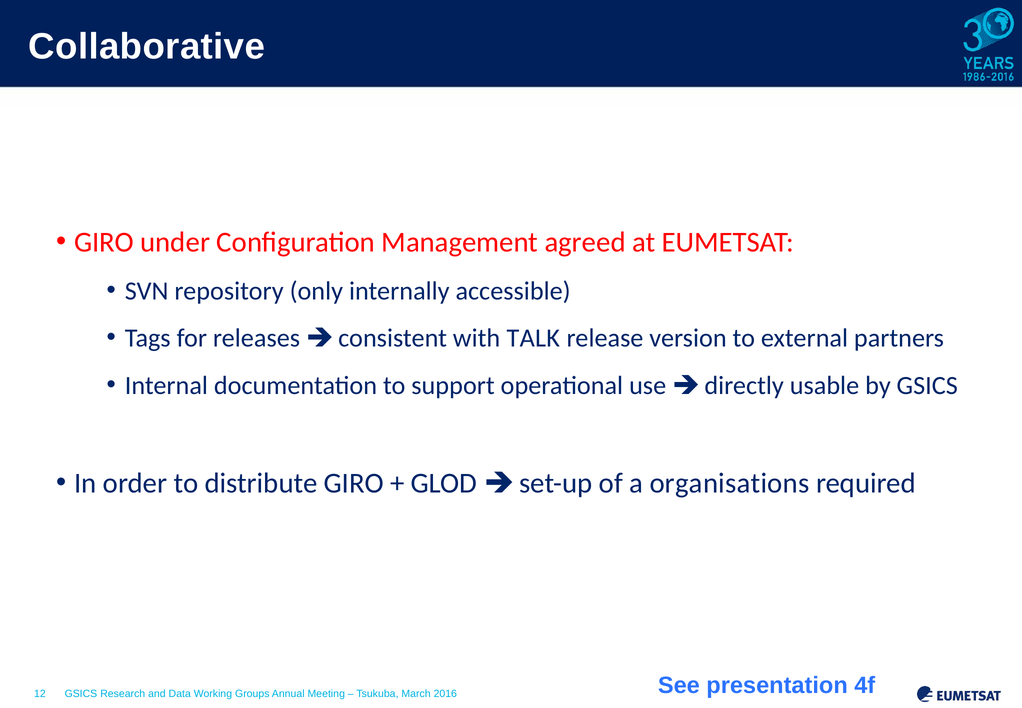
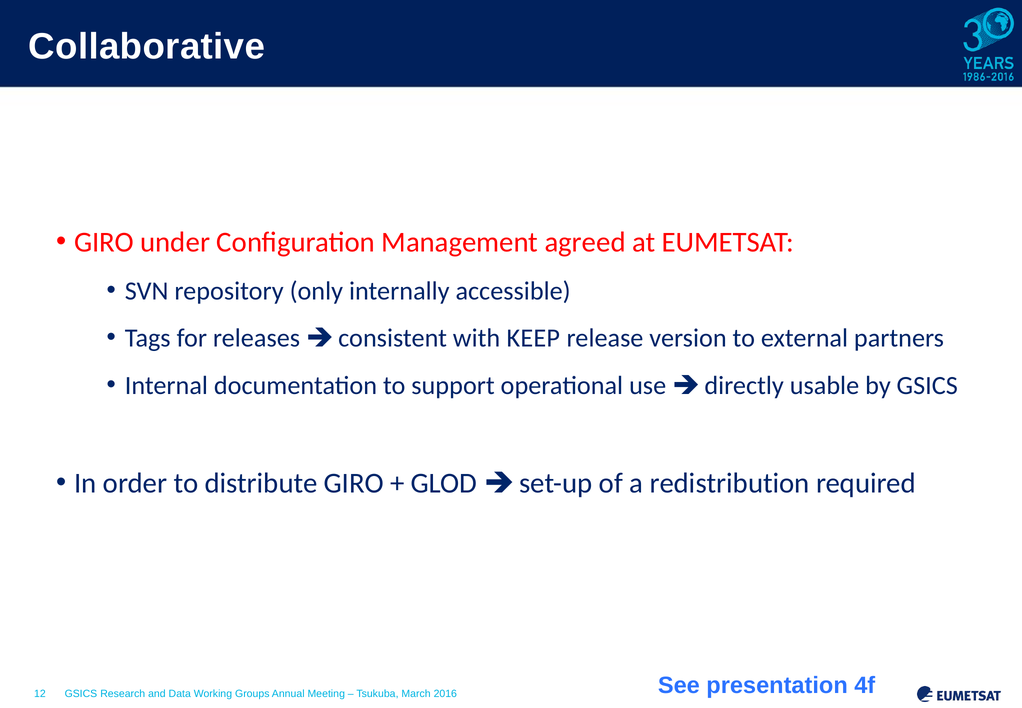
TALK: TALK -> KEEP
organisations: organisations -> redistribution
